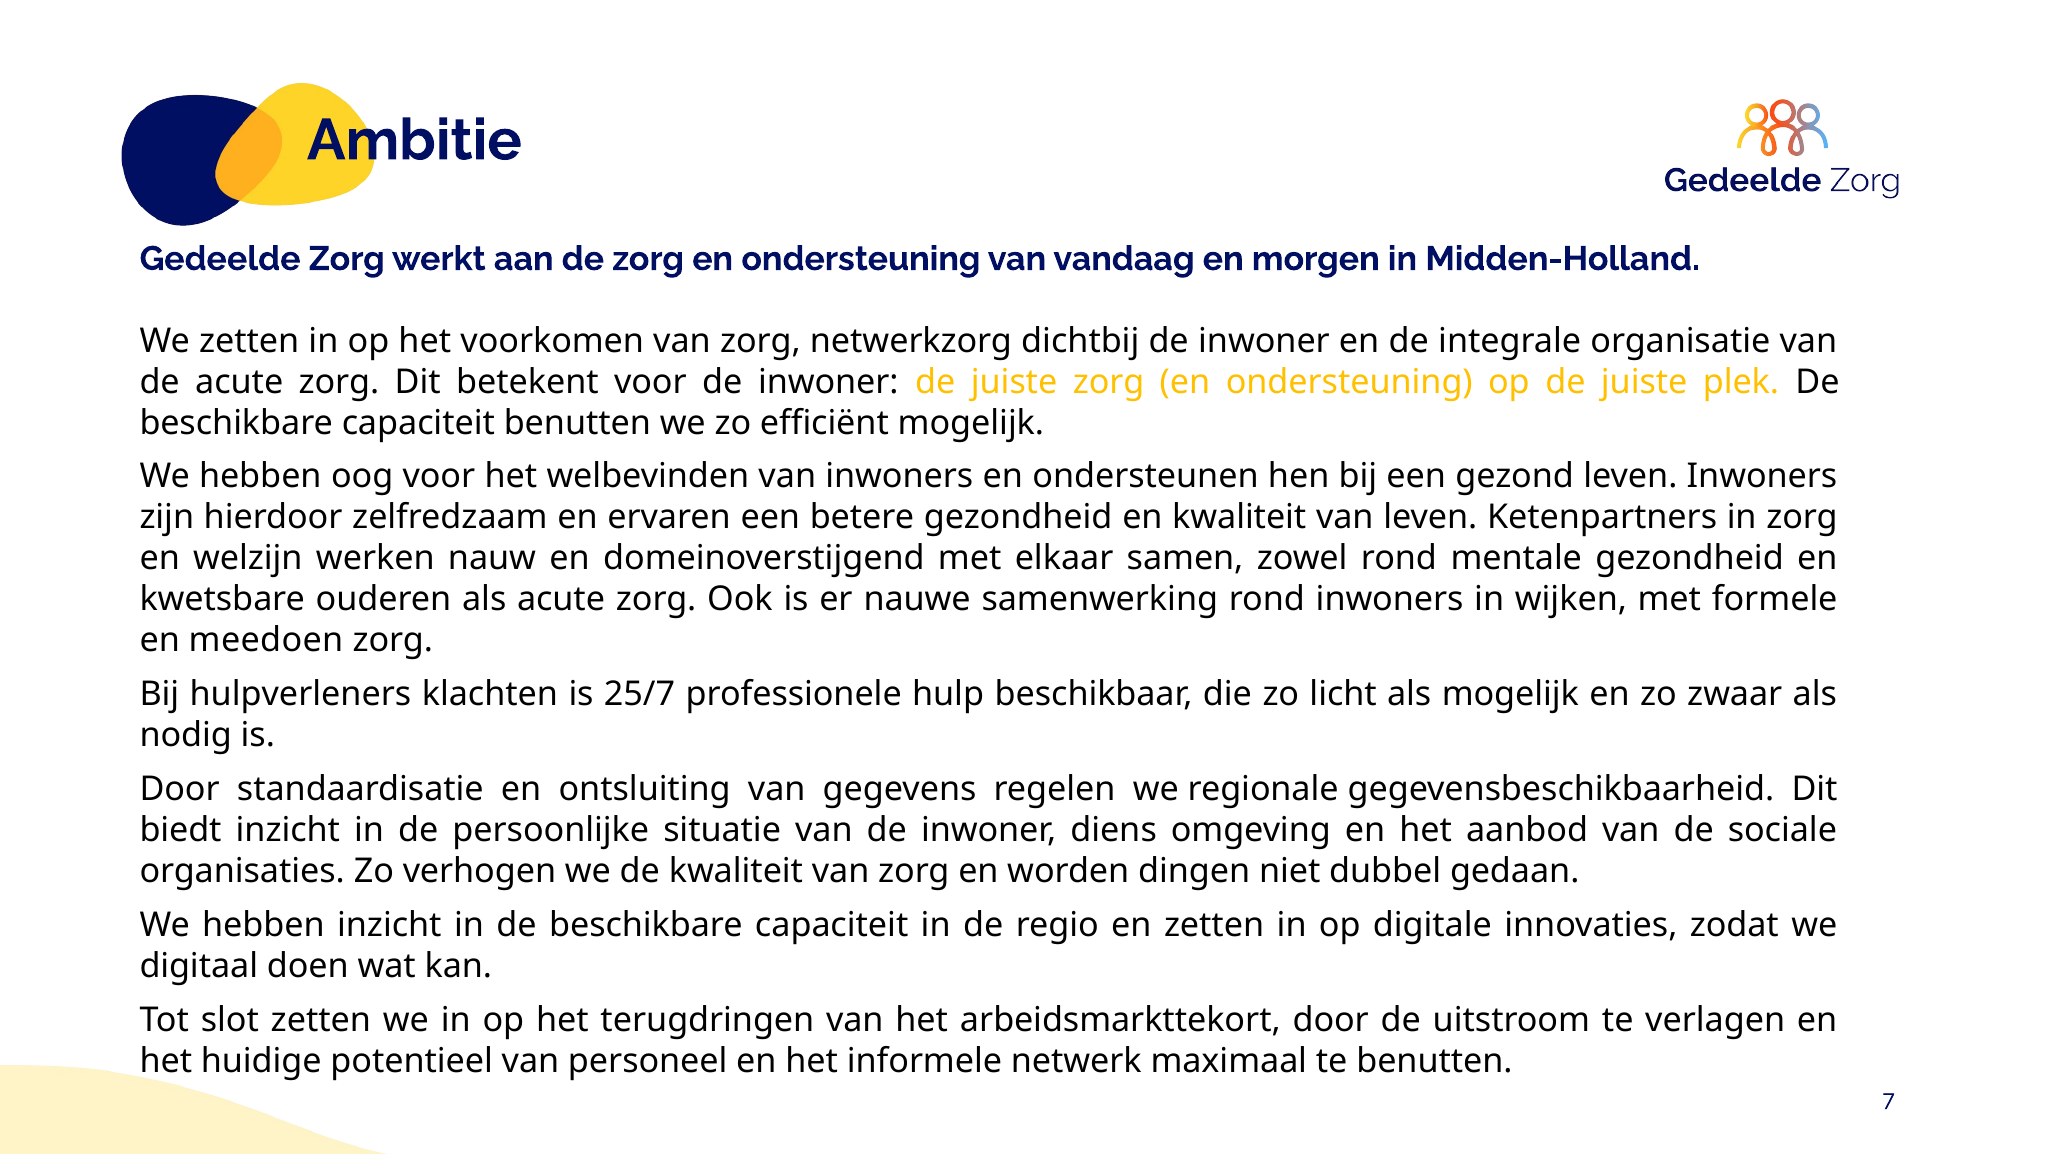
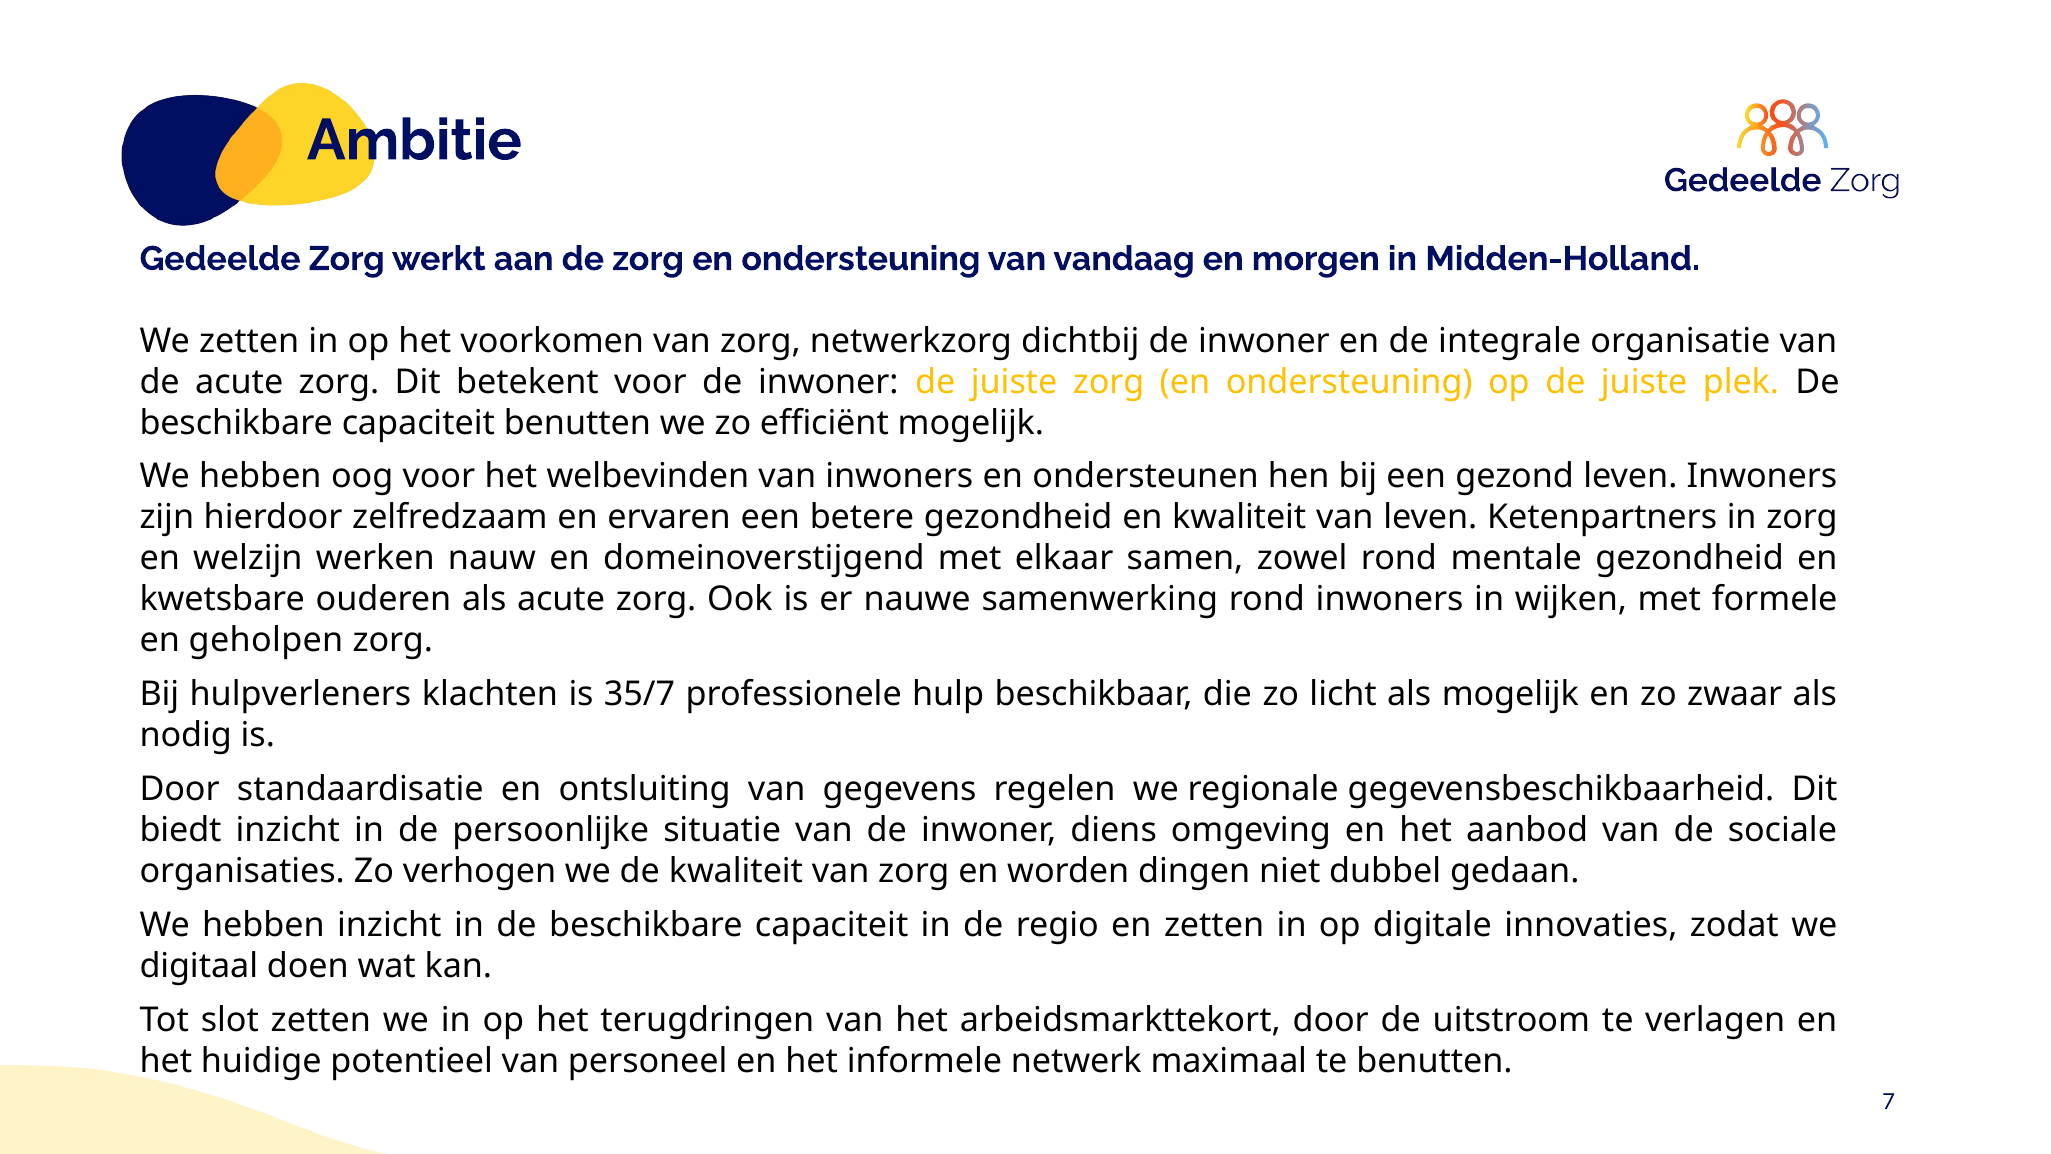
meedoen: meedoen -> geholpen
25/7: 25/7 -> 35/7
